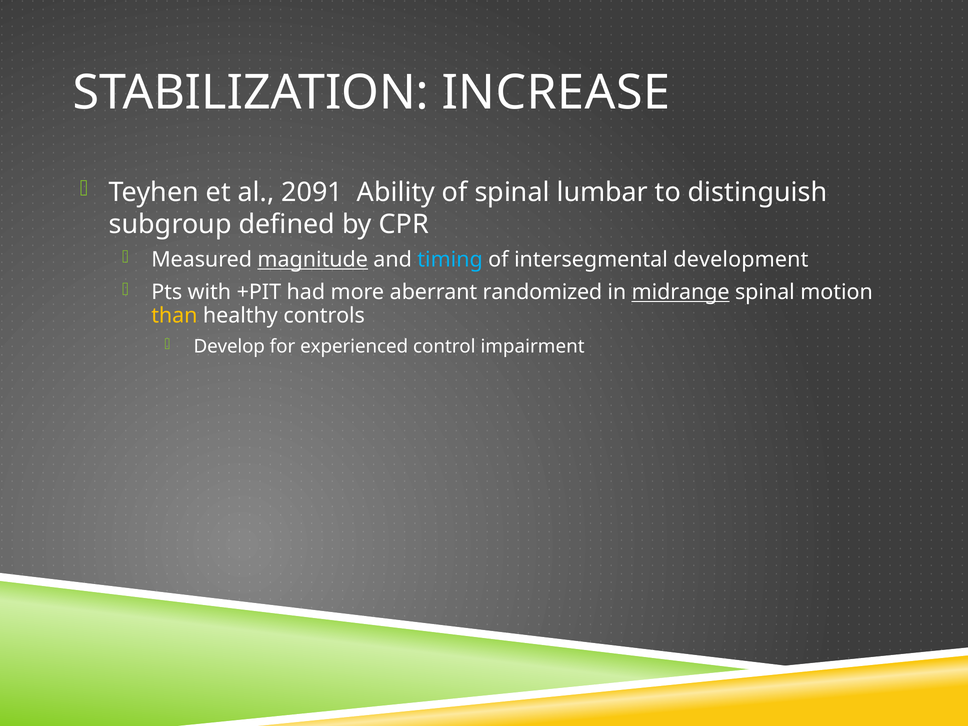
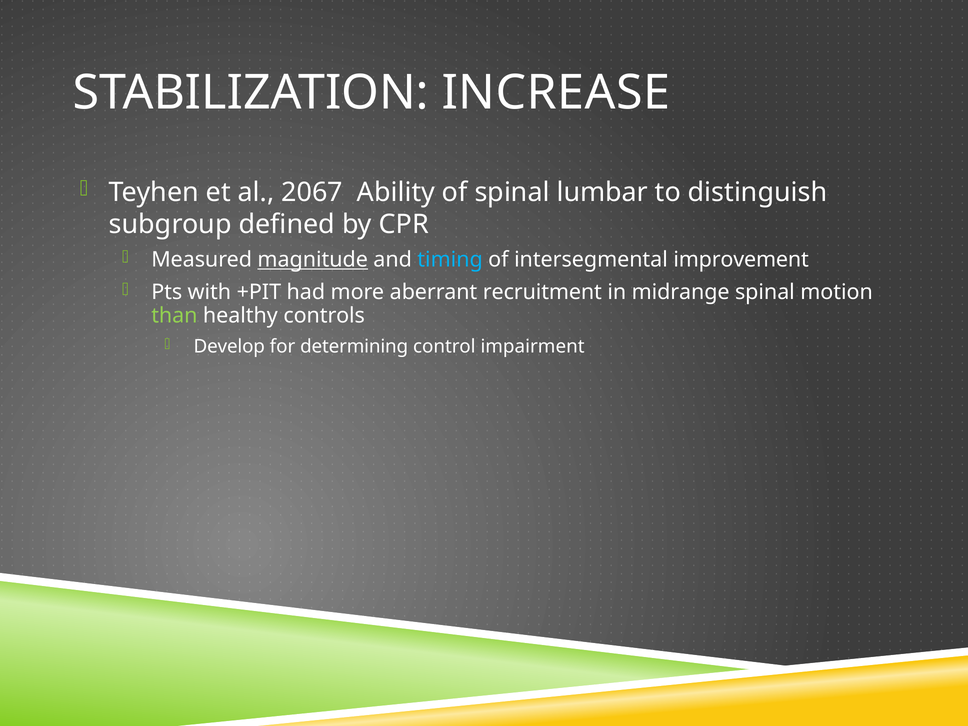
2091: 2091 -> 2067
development: development -> improvement
randomized: randomized -> recruitment
midrange underline: present -> none
than colour: yellow -> light green
experienced: experienced -> determining
